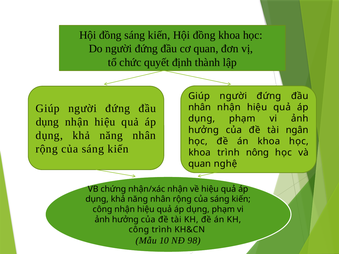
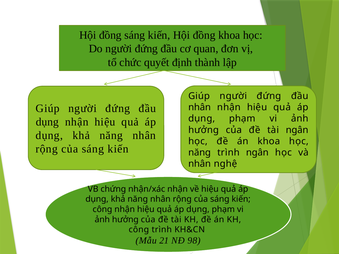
khoa at (200, 153): khoa -> năng
trình nông: nông -> ngân
quan at (200, 164): quan -> nhân
10: 10 -> 21
